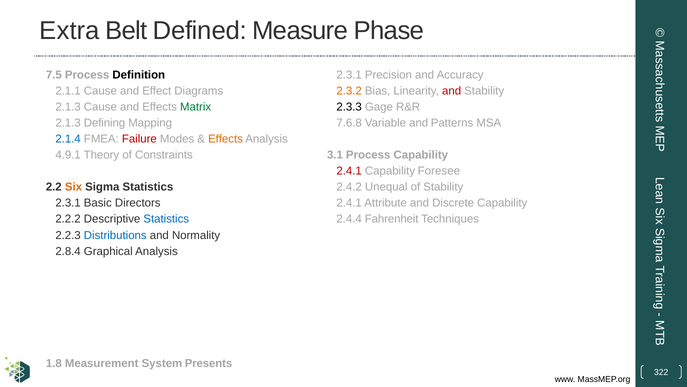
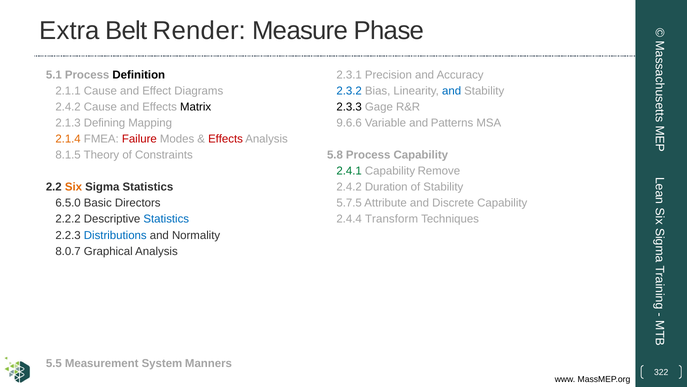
Defined: Defined -> Render
7.5: 7.5 -> 5.1
2.3.2 colour: orange -> blue
and at (452, 91) colour: red -> blue
2.1.3 at (68, 107): 2.1.3 -> 2.4.2
Matrix colour: green -> black
7.6.8: 7.6.8 -> 9.6.6
2.1.4 colour: blue -> orange
Effects at (225, 139) colour: orange -> red
4.9.1: 4.9.1 -> 8.1.5
3.1: 3.1 -> 5.8
2.4.1 at (349, 171) colour: red -> green
Foresee: Foresee -> Remove
Unequal: Unequal -> Duration
2.3.1 at (68, 203): 2.3.1 -> 6.5.0
2.4.1 at (349, 203): 2.4.1 -> 5.7.5
Fahrenheit: Fahrenheit -> Transform
2.8.4: 2.8.4 -> 8.0.7
1.8: 1.8 -> 5.5
Presents: Presents -> Manners
